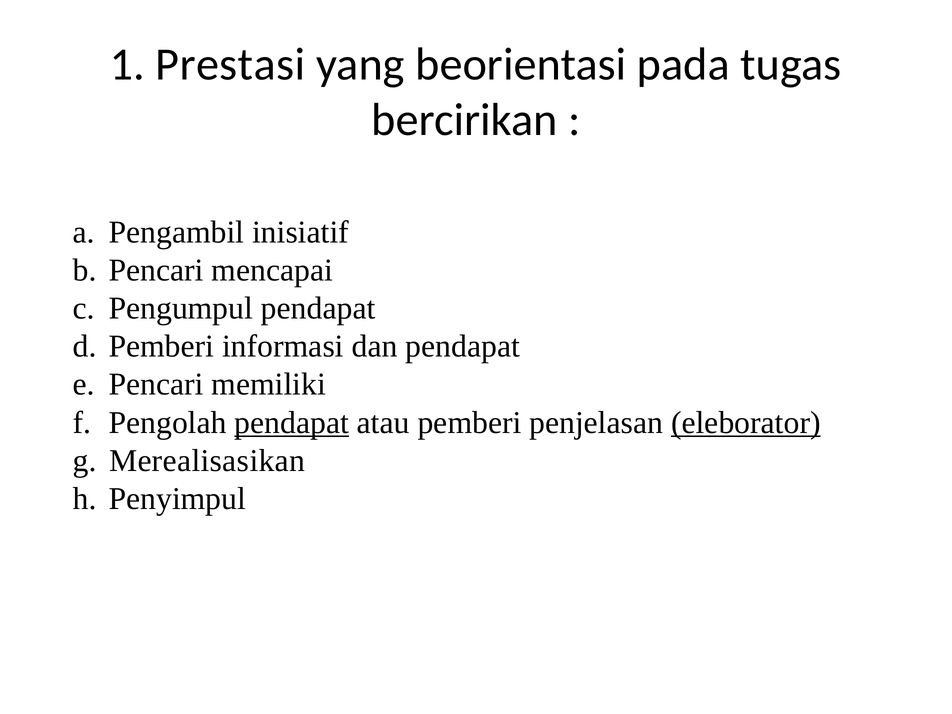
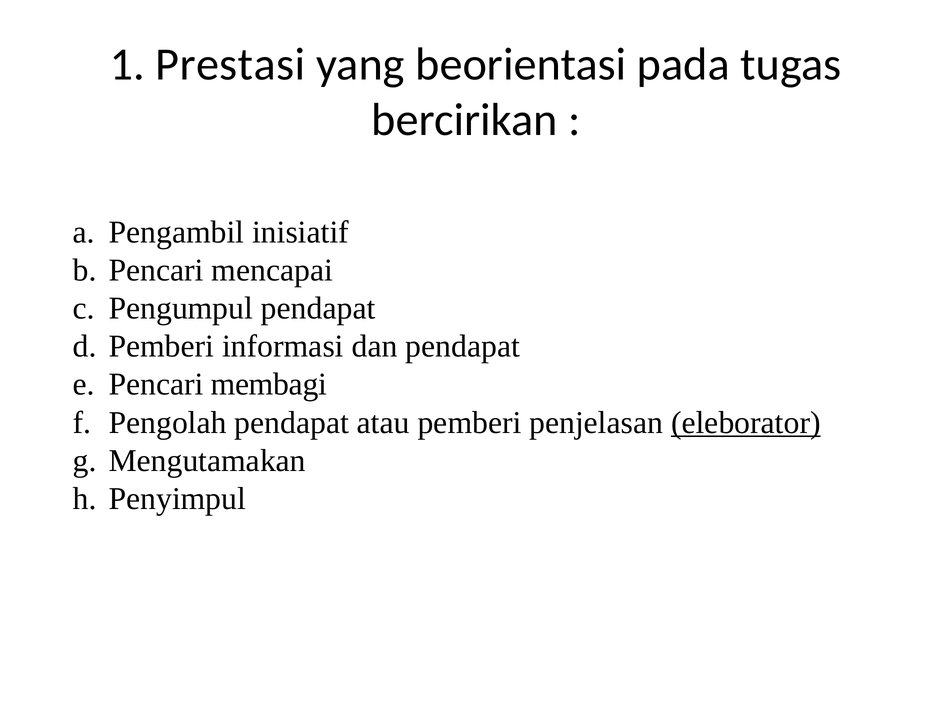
memiliki: memiliki -> membagi
pendapat at (292, 423) underline: present -> none
Merealisasikan: Merealisasikan -> Mengutamakan
